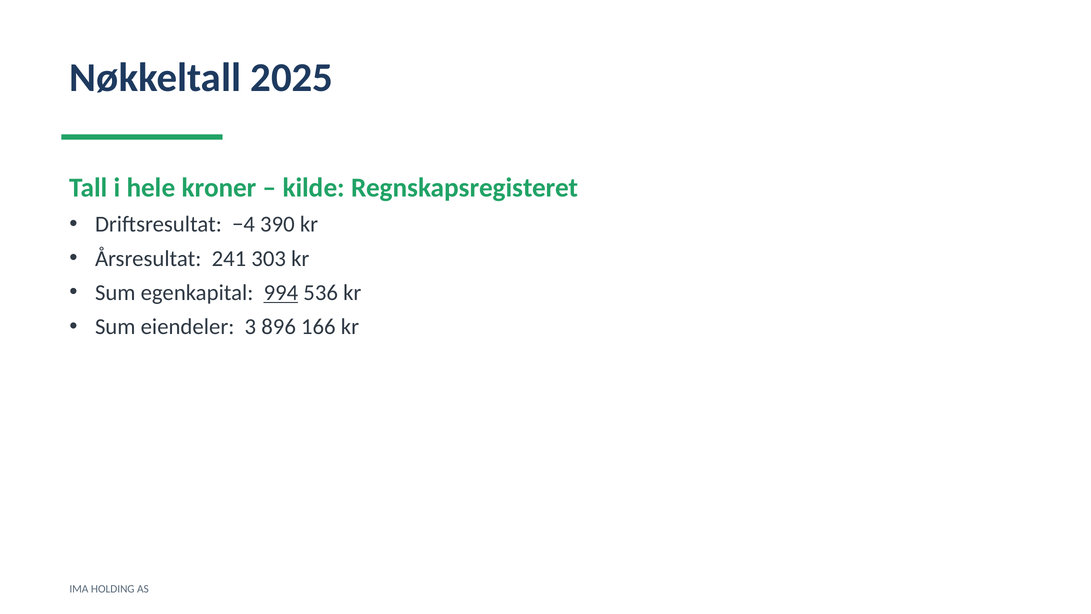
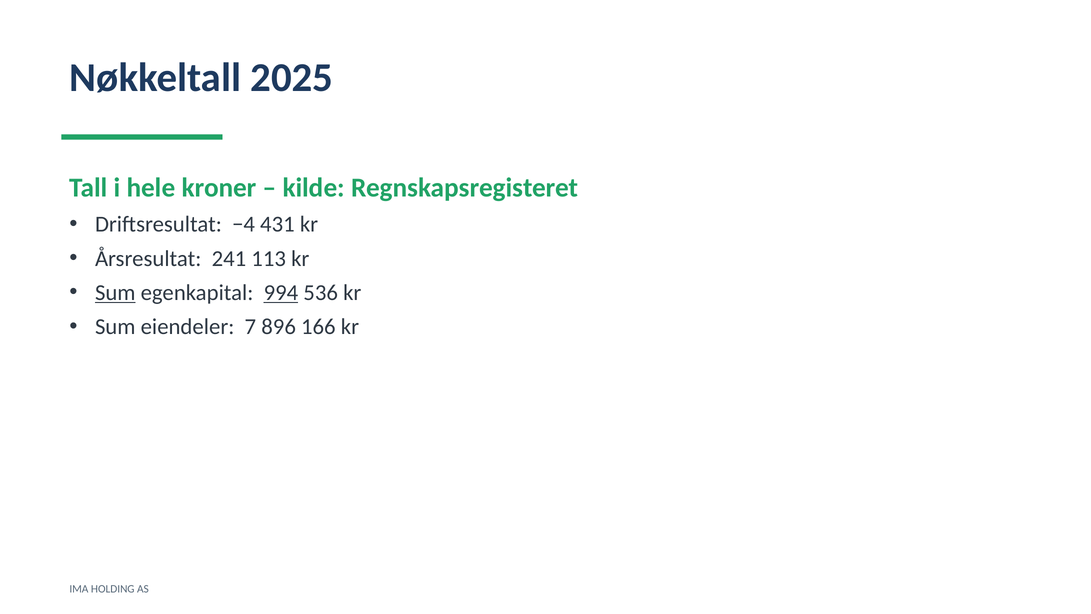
390: 390 -> 431
303: 303 -> 113
Sum at (115, 293) underline: none -> present
3: 3 -> 7
